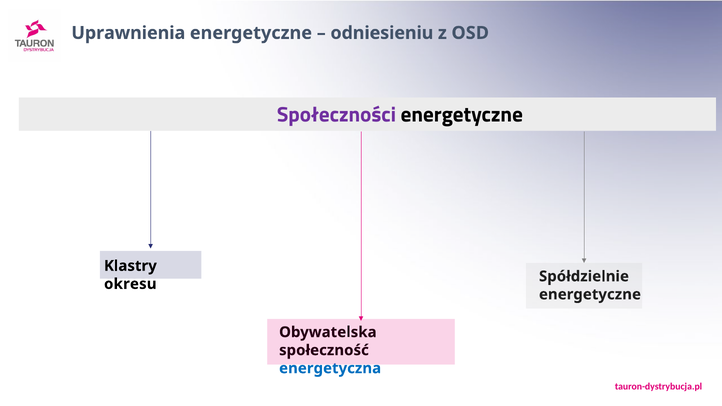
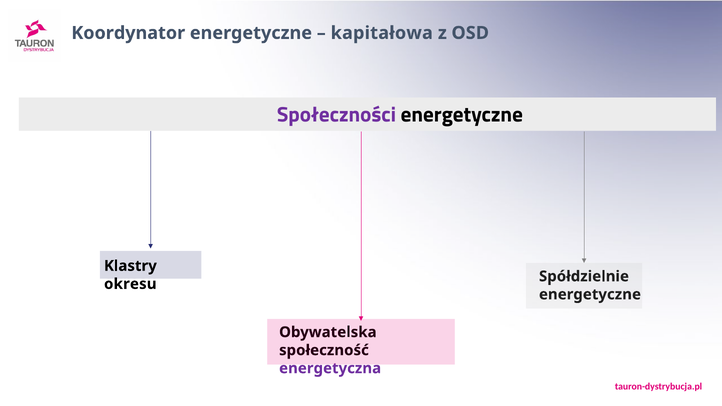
Uprawnienia: Uprawnienia -> Koordynator
odniesieniu: odniesieniu -> kapitałowa
energetyczna colour: blue -> purple
